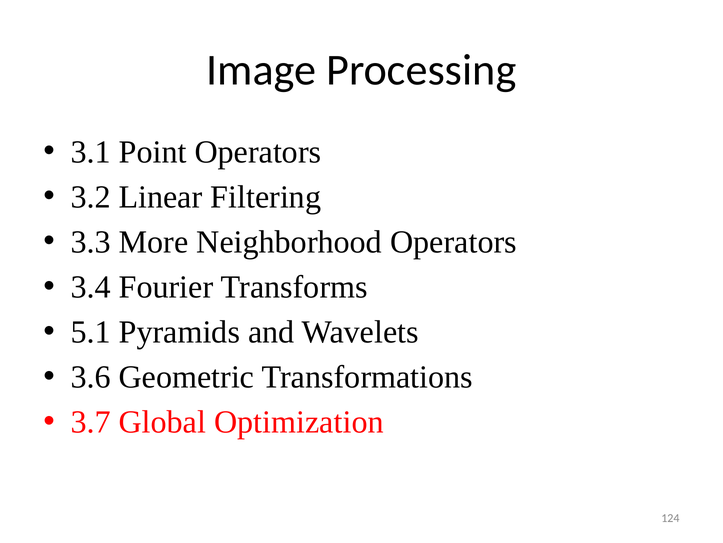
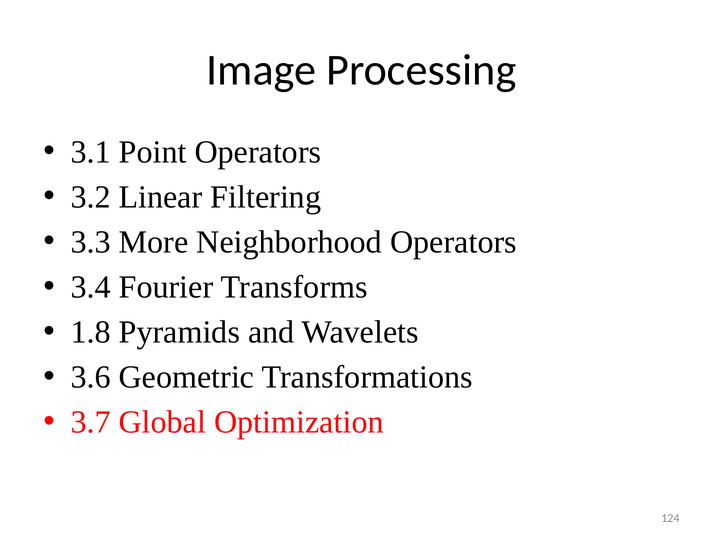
5.1: 5.1 -> 1.8
